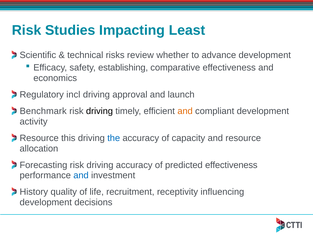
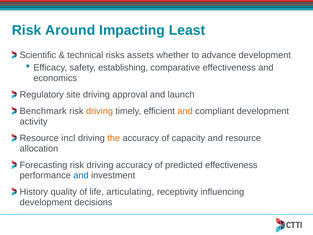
Studies: Studies -> Around
review: review -> assets
incl: incl -> site
driving at (99, 111) colour: black -> orange
this: this -> incl
the colour: blue -> orange
recruitment: recruitment -> articulating
